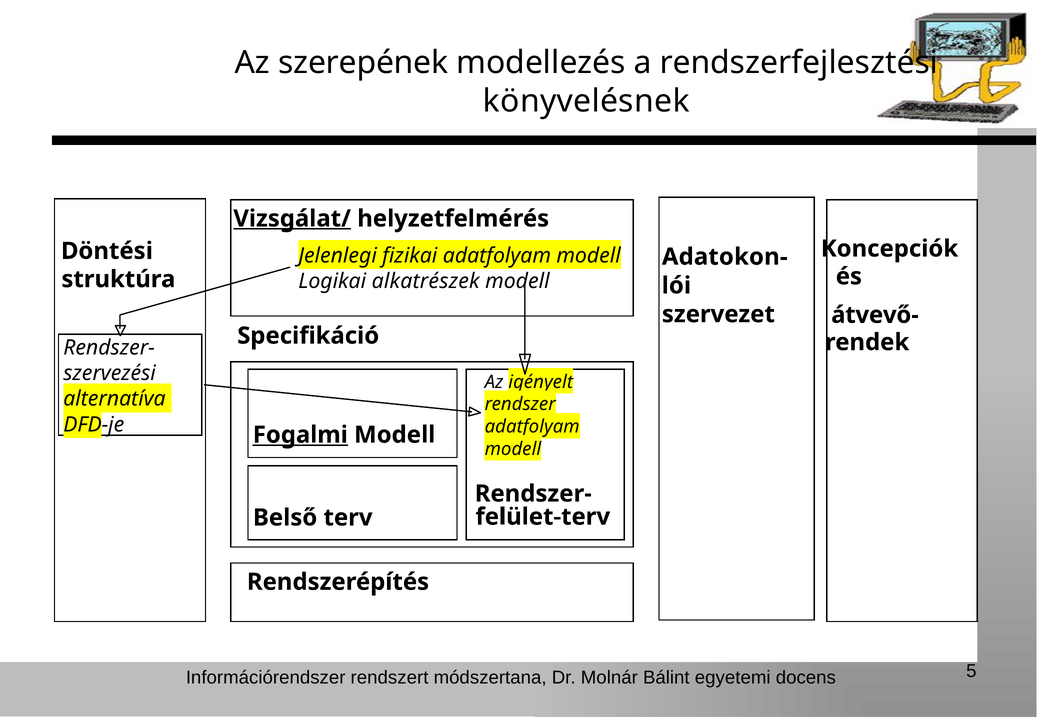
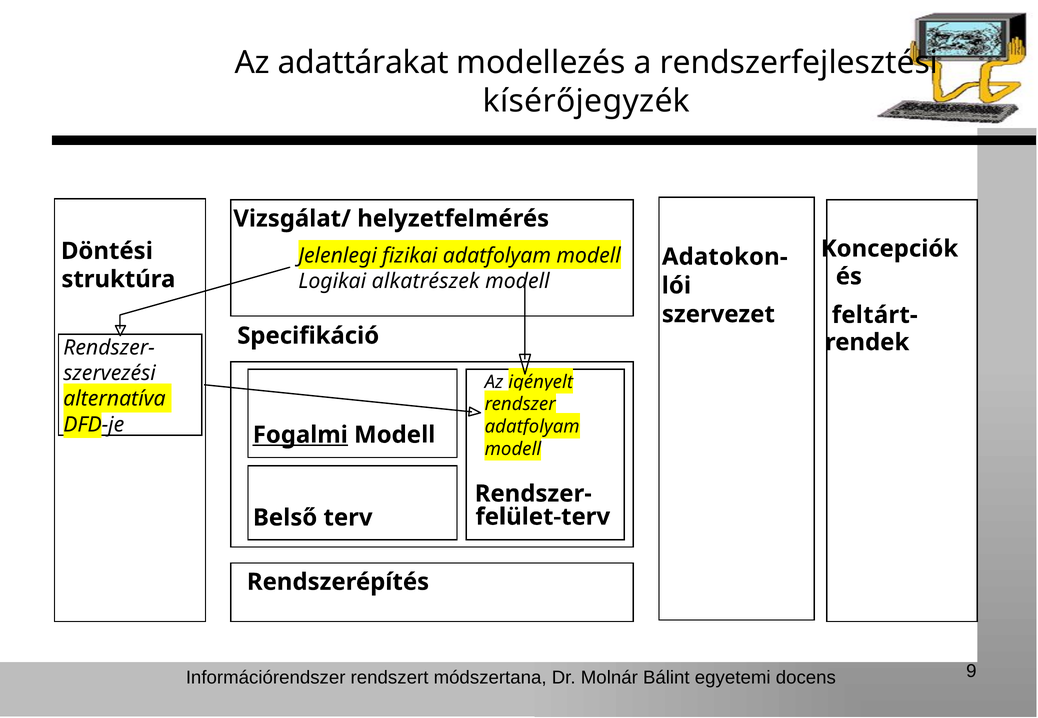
szerepének: szerepének -> adattárakat
könyvelésnek: könyvelésnek -> kísérőjegyzék
Vizsgálat/ underline: present -> none
átvevő-: átvevő- -> feltárt-
5: 5 -> 9
